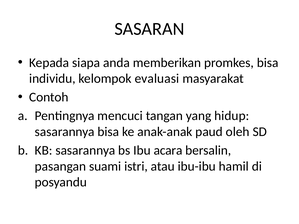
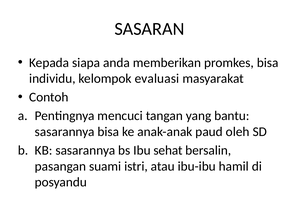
hidup: hidup -> bantu
acara: acara -> sehat
